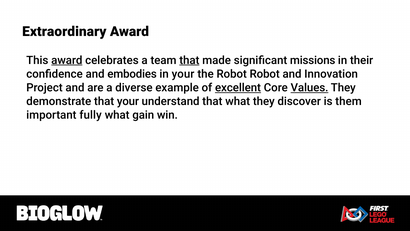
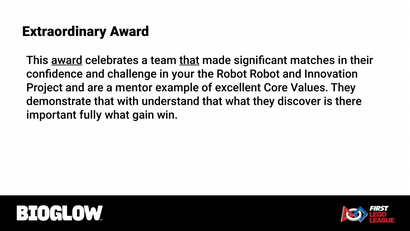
missions: missions -> matches
embodies: embodies -> challenge
diverse: diverse -> mentor
excellent underline: present -> none
Values underline: present -> none
that your: your -> with
them: them -> there
